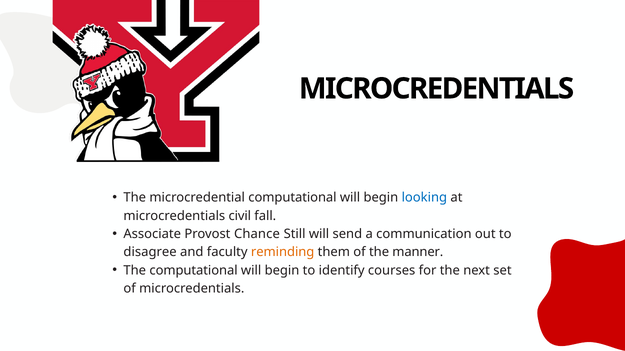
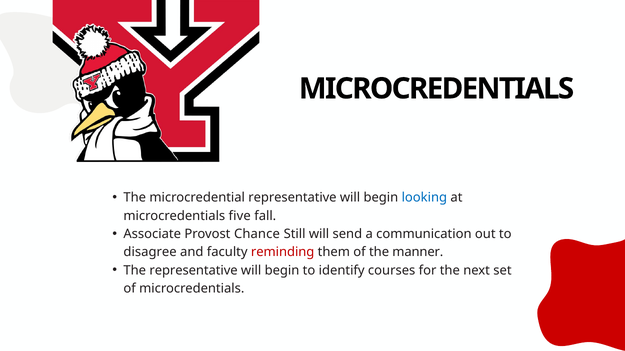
microcredential computational: computational -> representative
civil: civil -> five
reminding colour: orange -> red
The computational: computational -> representative
